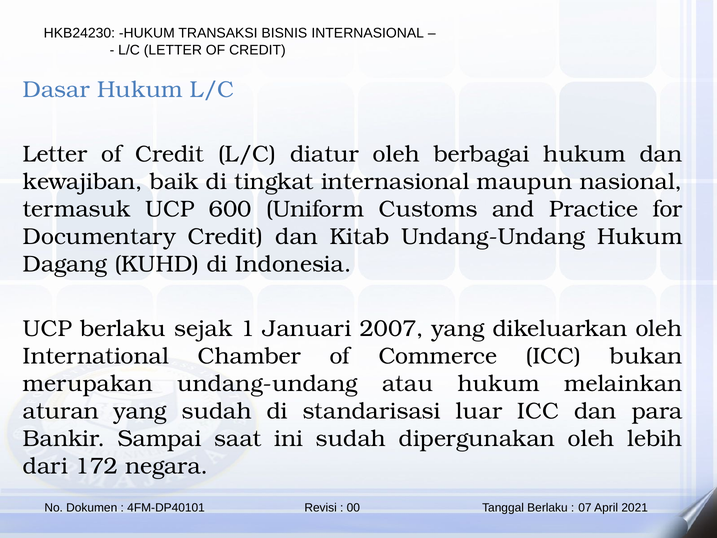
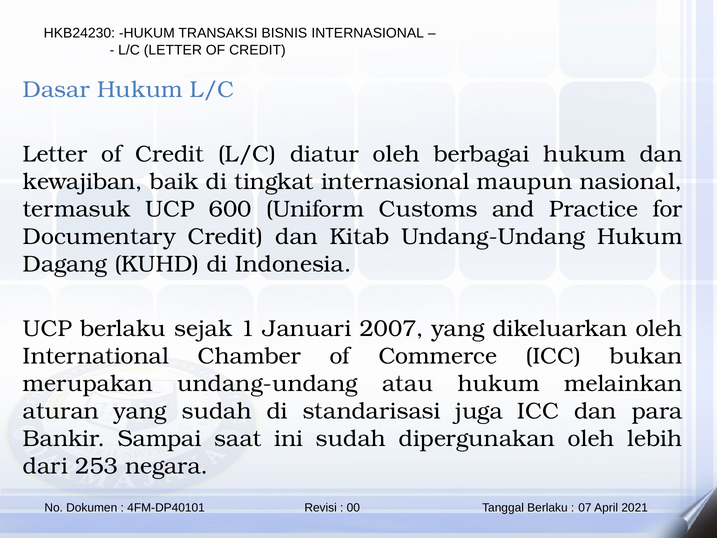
luar: luar -> juga
172: 172 -> 253
